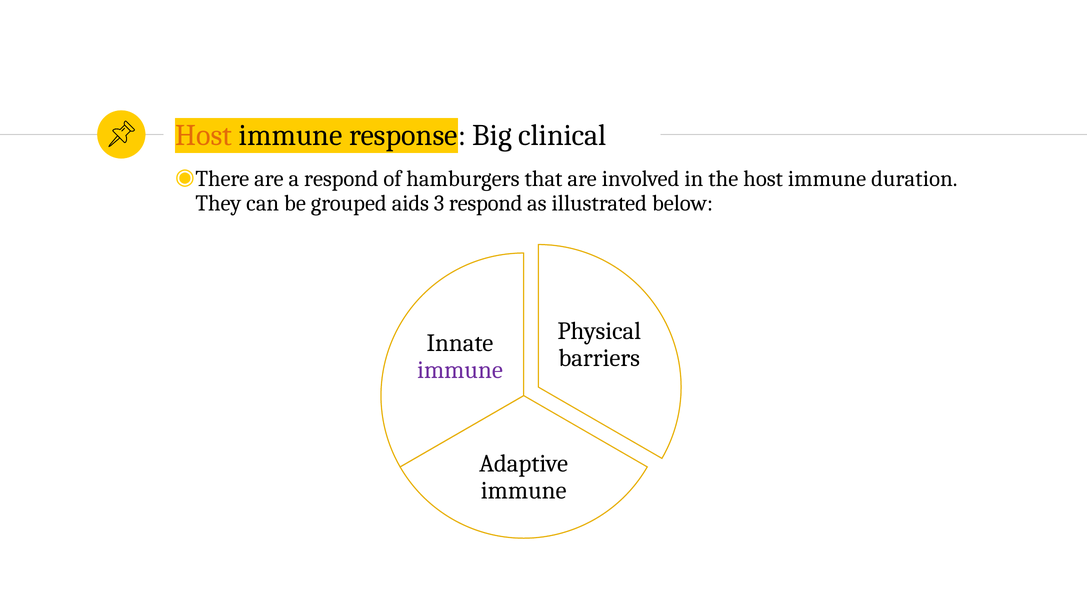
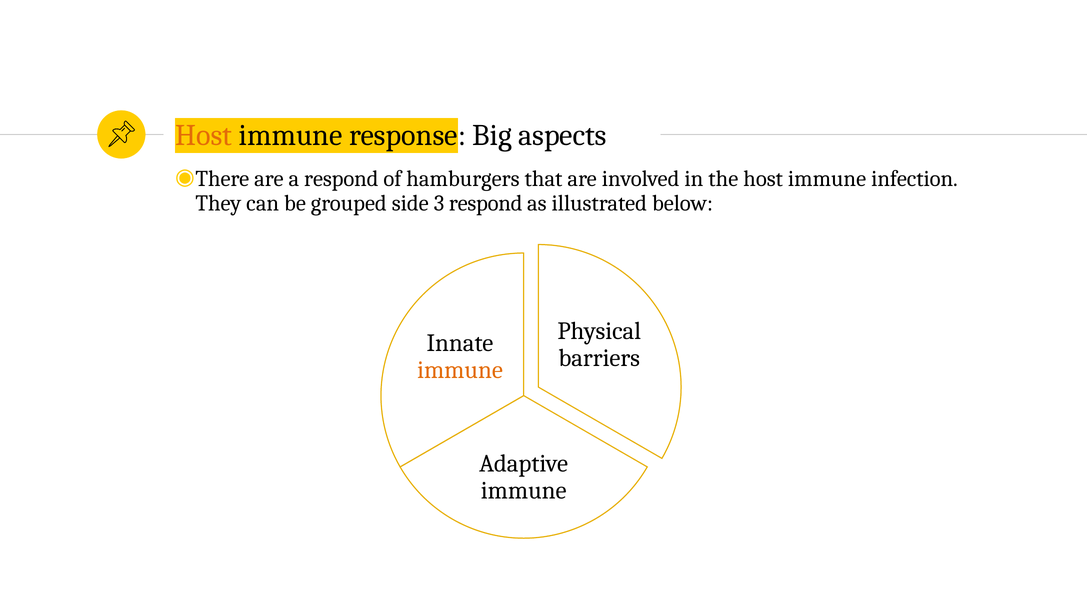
clinical: clinical -> aspects
duration: duration -> infection
aids: aids -> side
immune at (460, 370) colour: purple -> orange
